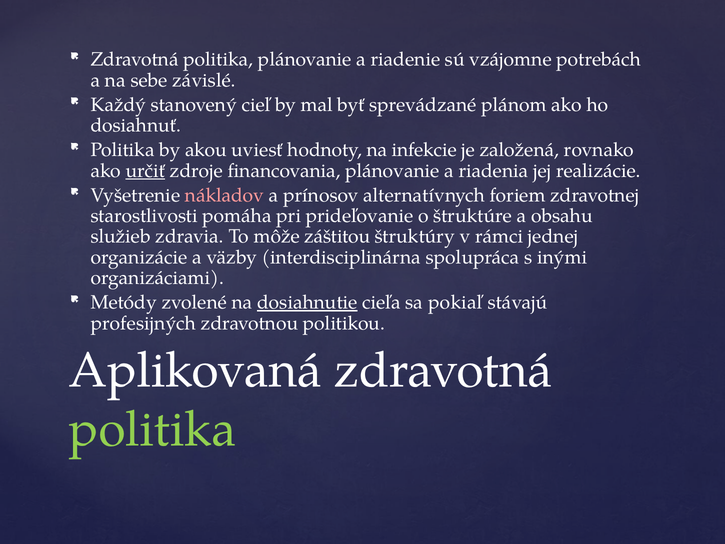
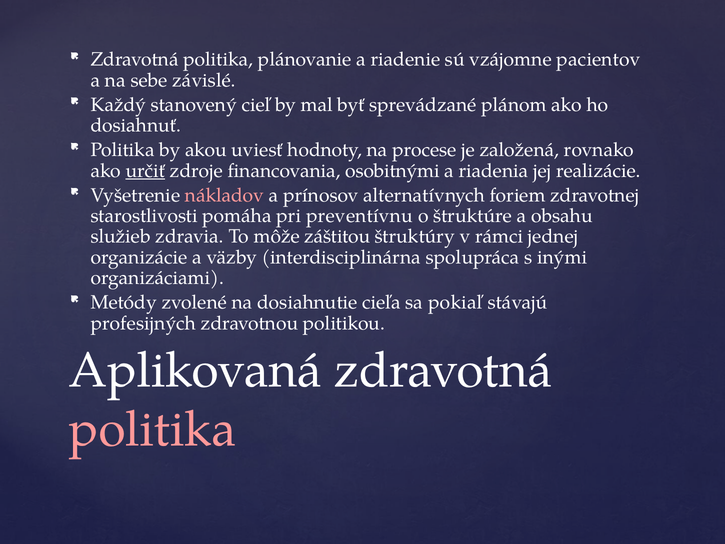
potrebách: potrebách -> pacientov
infekcie: infekcie -> procese
financovania plánovanie: plánovanie -> osobitnými
prideľovanie: prideľovanie -> preventívnu
dosiahnutie underline: present -> none
politika at (153, 430) colour: light green -> pink
